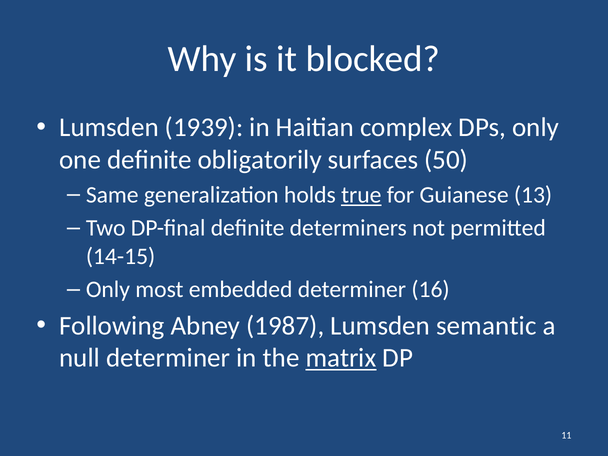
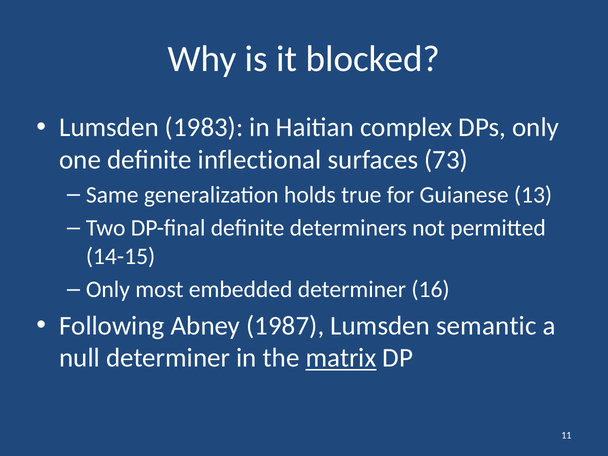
1939: 1939 -> 1983
obligatorily: obligatorily -> inflectional
50: 50 -> 73
true underline: present -> none
